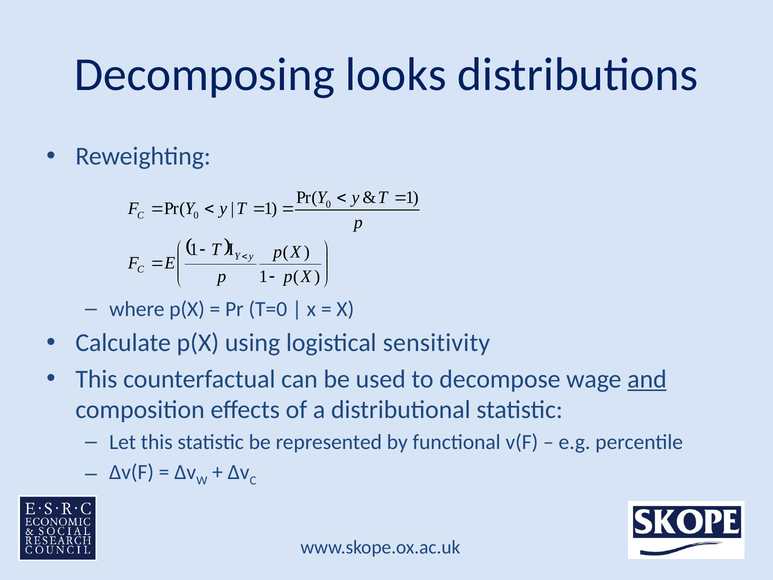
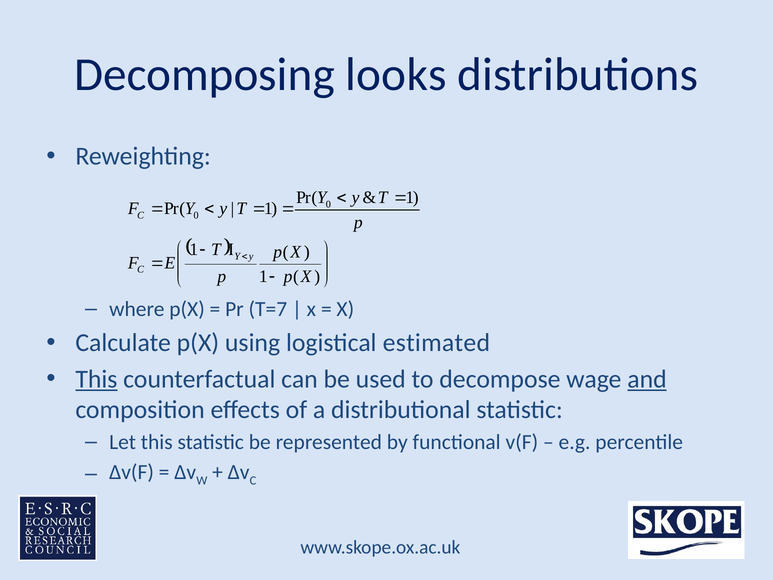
T=0: T=0 -> T=7
sensitivity: sensitivity -> estimated
This at (96, 379) underline: none -> present
